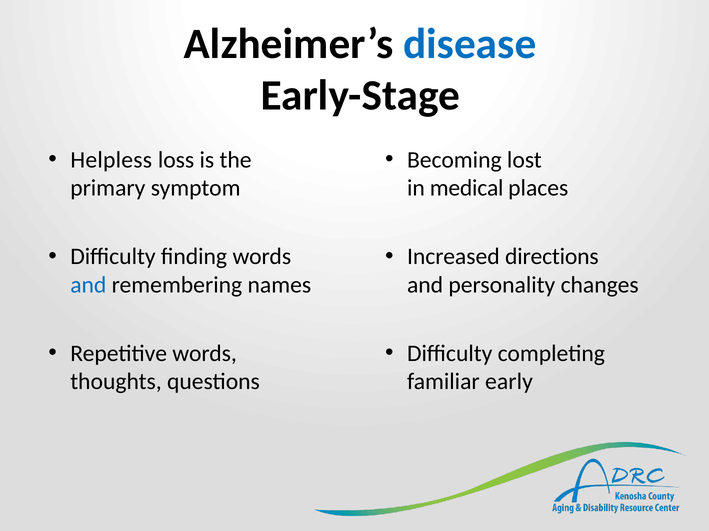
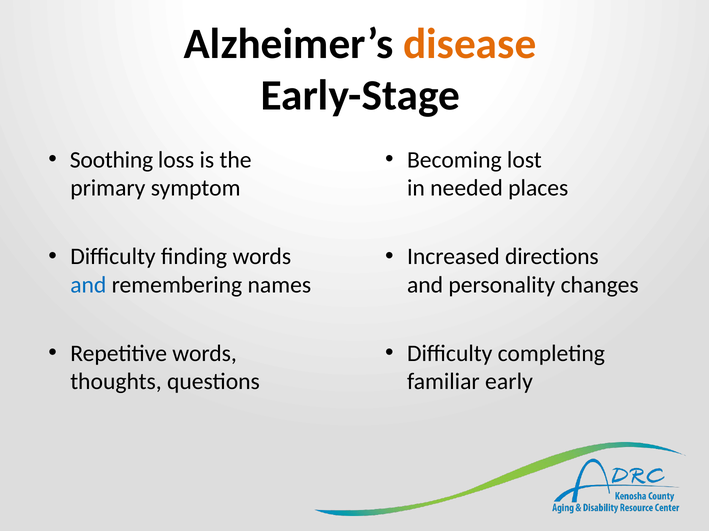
disease colour: blue -> orange
Helpless: Helpless -> Soothing
medical: medical -> needed
